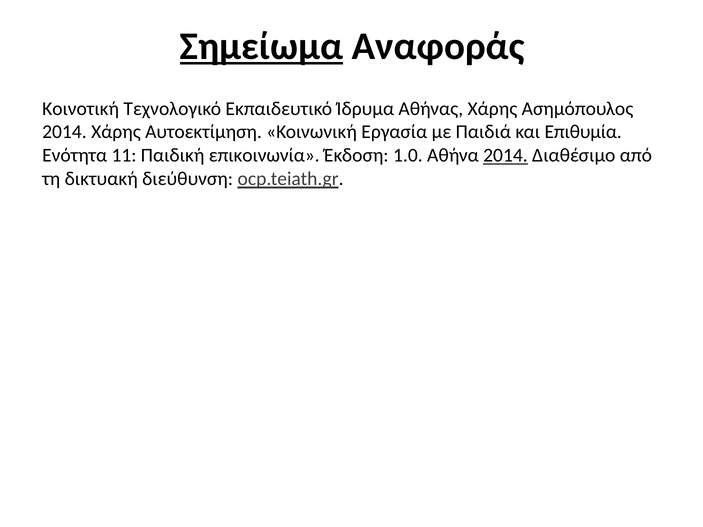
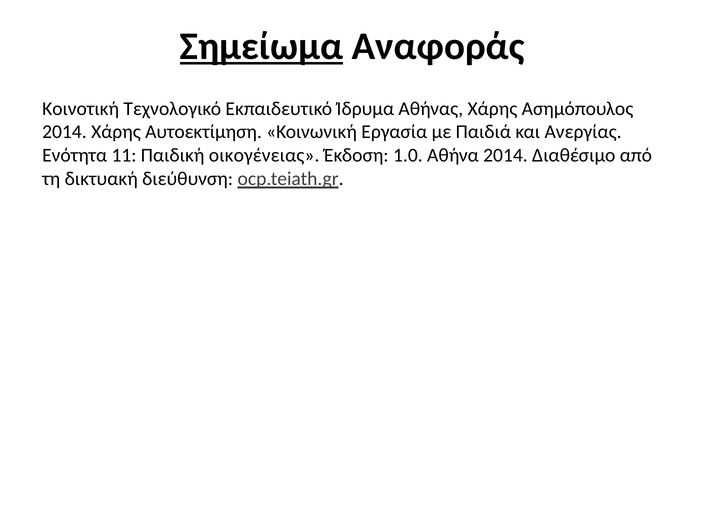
Επιθυμία: Επιθυμία -> Ανεργίας
επικοινωνία: επικοινωνία -> οικογένειας
2014 at (505, 156) underline: present -> none
